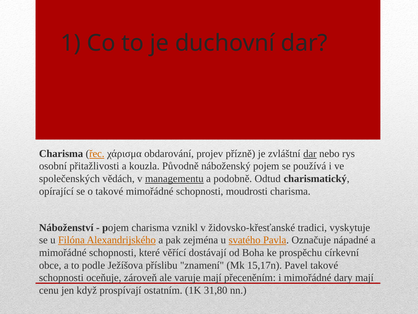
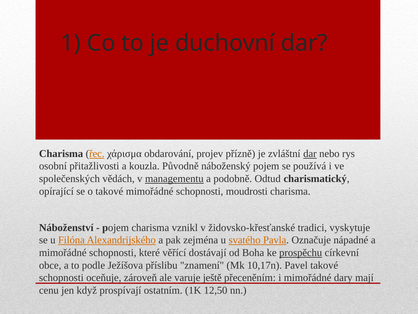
prospěchu underline: none -> present
15,17n: 15,17n -> 10,17n
varuje mají: mají -> ještě
31,80: 31,80 -> 12,50
